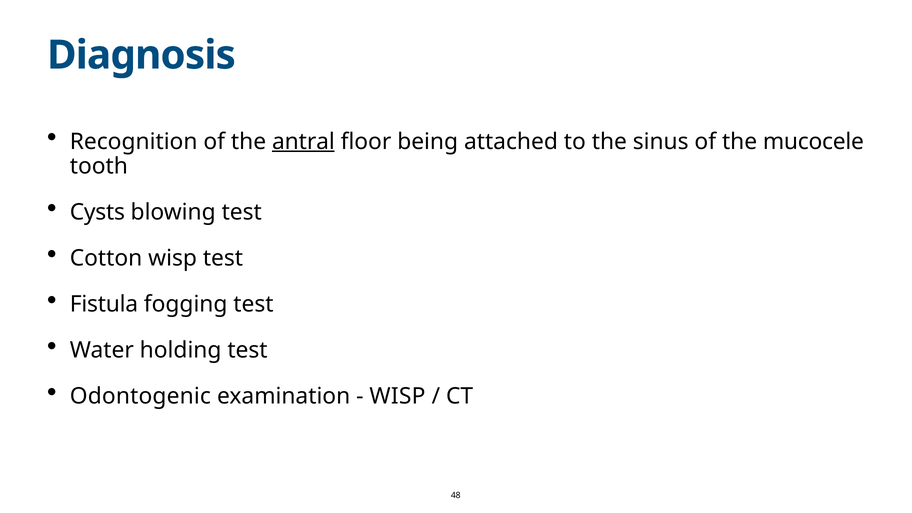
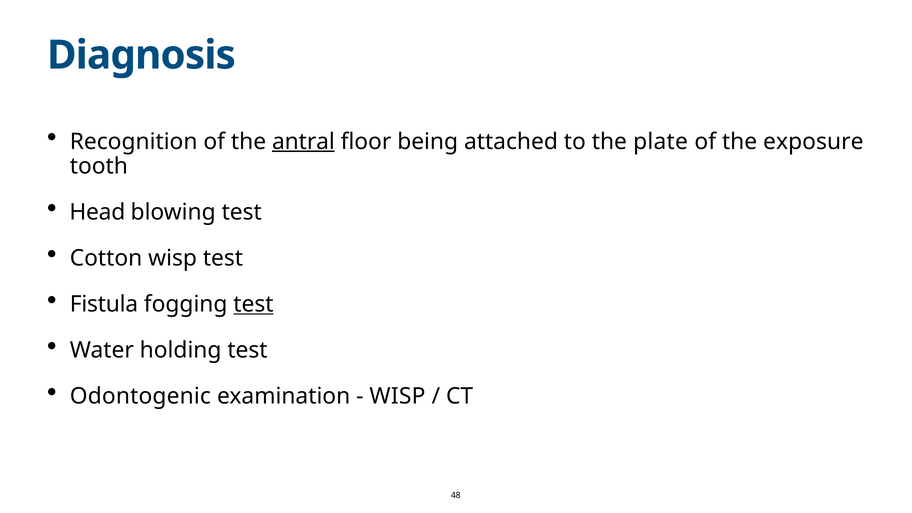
sinus: sinus -> plate
mucocele: mucocele -> exposure
Cysts: Cysts -> Head
test at (253, 304) underline: none -> present
